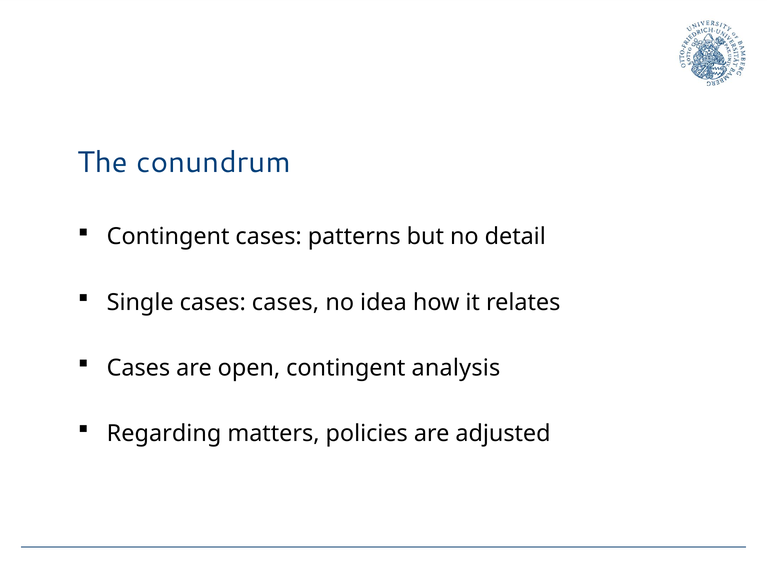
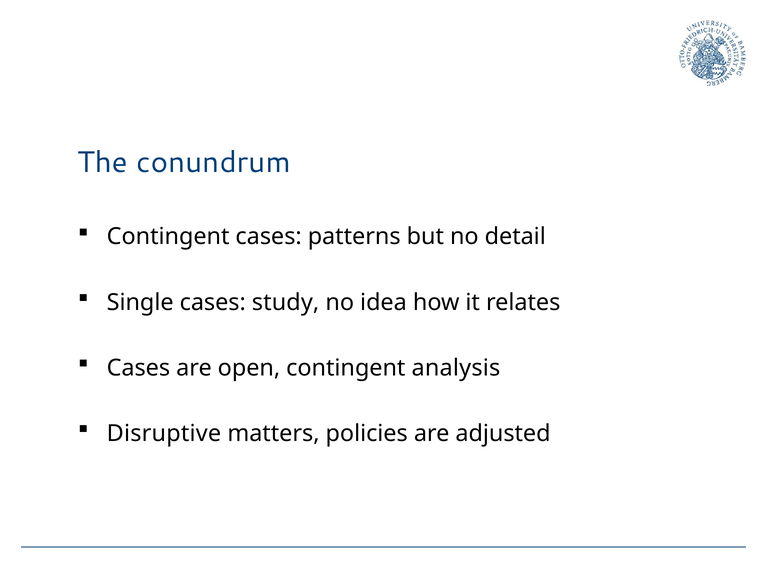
cases cases: cases -> study
Regarding: Regarding -> Disruptive
